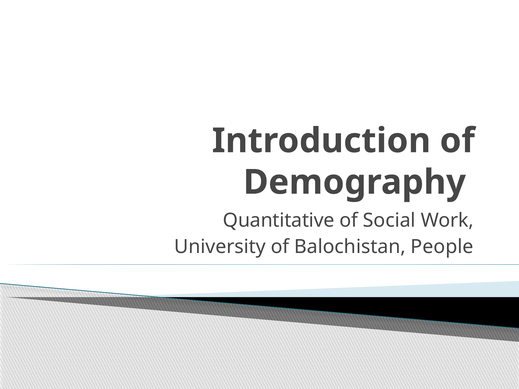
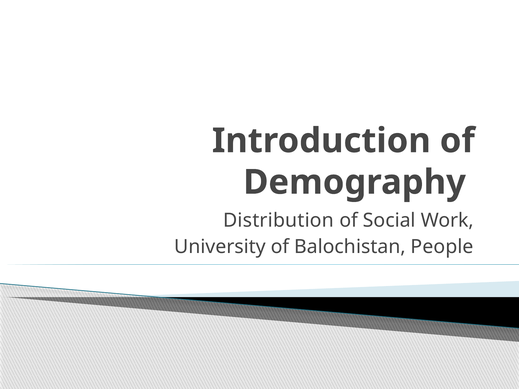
Quantitative: Quantitative -> Distribution
